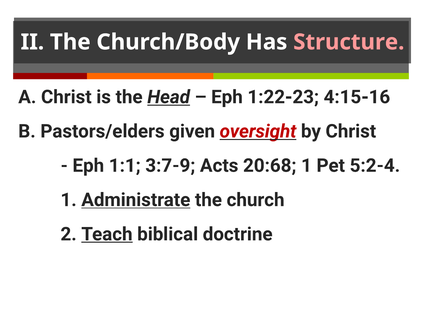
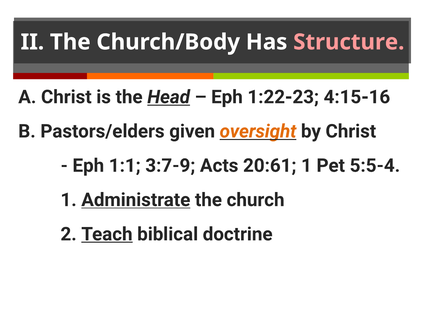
oversight colour: red -> orange
20:68: 20:68 -> 20:61
5:2-4: 5:2-4 -> 5:5-4
